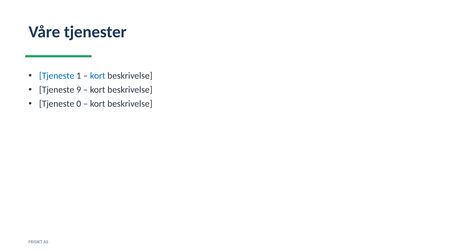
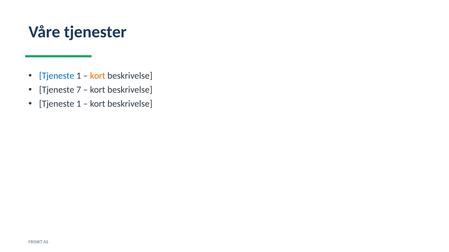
kort at (98, 76) colour: blue -> orange
9: 9 -> 7
0 at (79, 104): 0 -> 1
